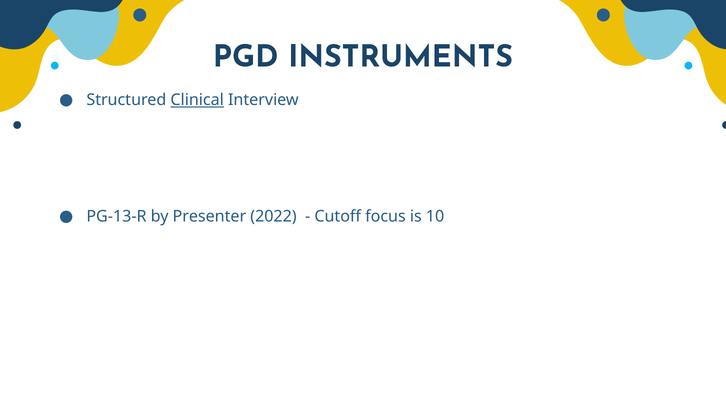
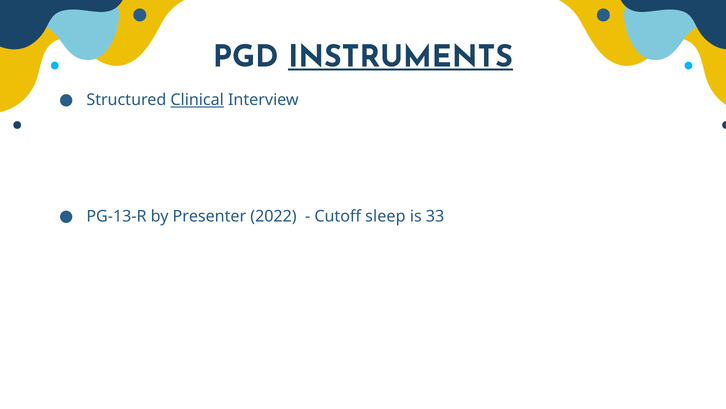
INSTRUMENTS underline: none -> present
focus: focus -> sleep
10: 10 -> 33
